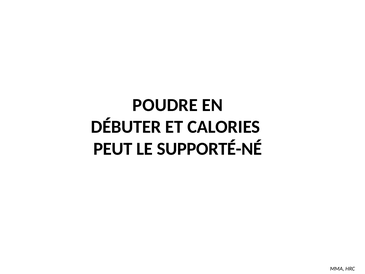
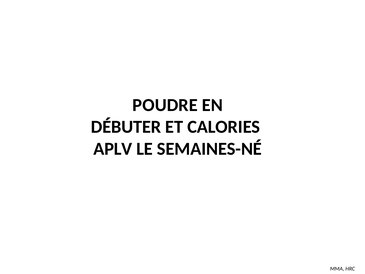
PEUT: PEUT -> APLV
SUPPORTÉ-NÉ: SUPPORTÉ-NÉ -> SEMAINES-NÉ
